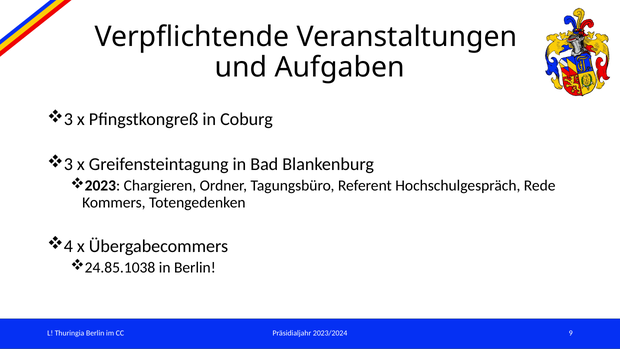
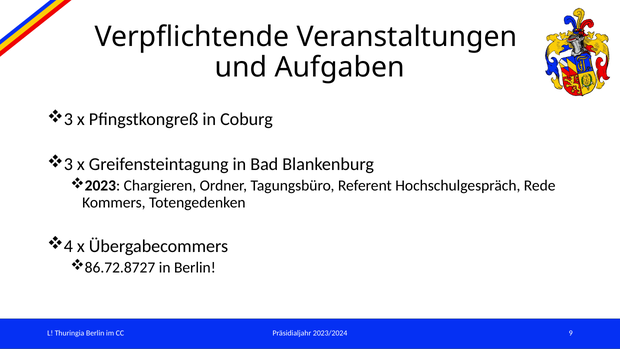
24.85.1038: 24.85.1038 -> 86.72.8727
